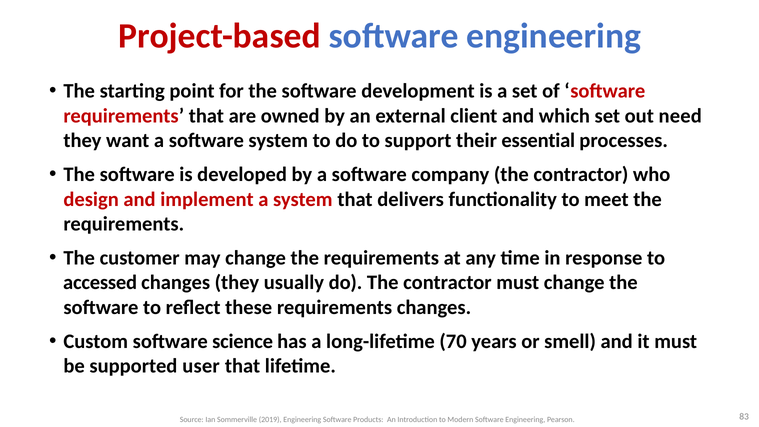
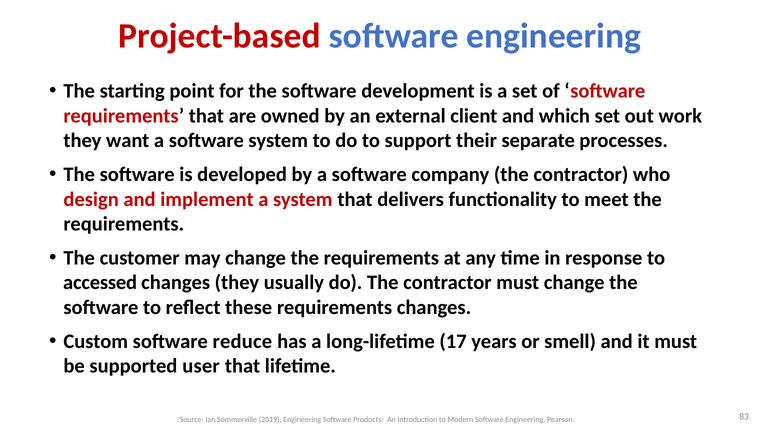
need: need -> work
essential: essential -> separate
science: science -> reduce
70: 70 -> 17
